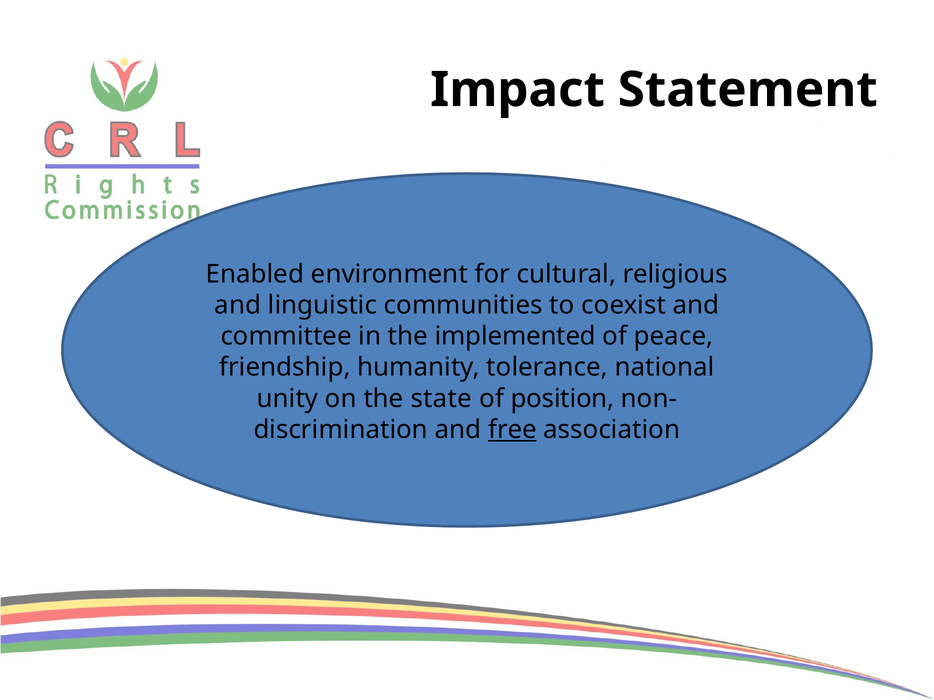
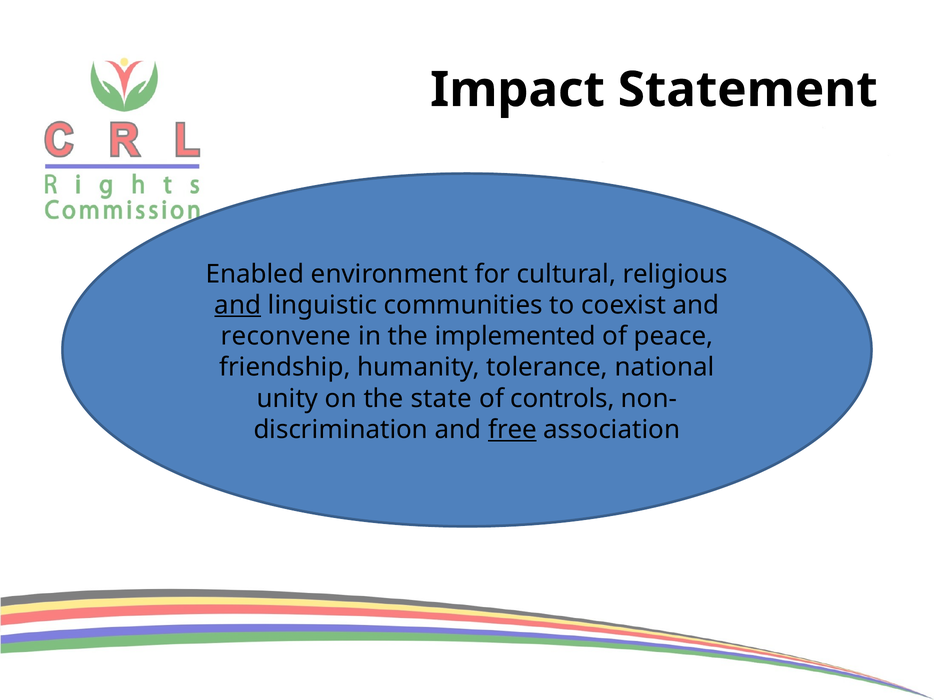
and at (238, 305) underline: none -> present
committee: committee -> reconvene
position: position -> controls
